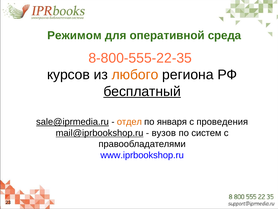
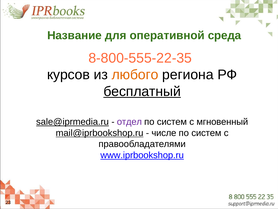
Режимом: Режимом -> Название
отдел colour: orange -> purple
января at (172, 122): января -> систем
проведения: проведения -> мгновенный
вузов: вузов -> числе
www.iprbookshop.ru underline: none -> present
